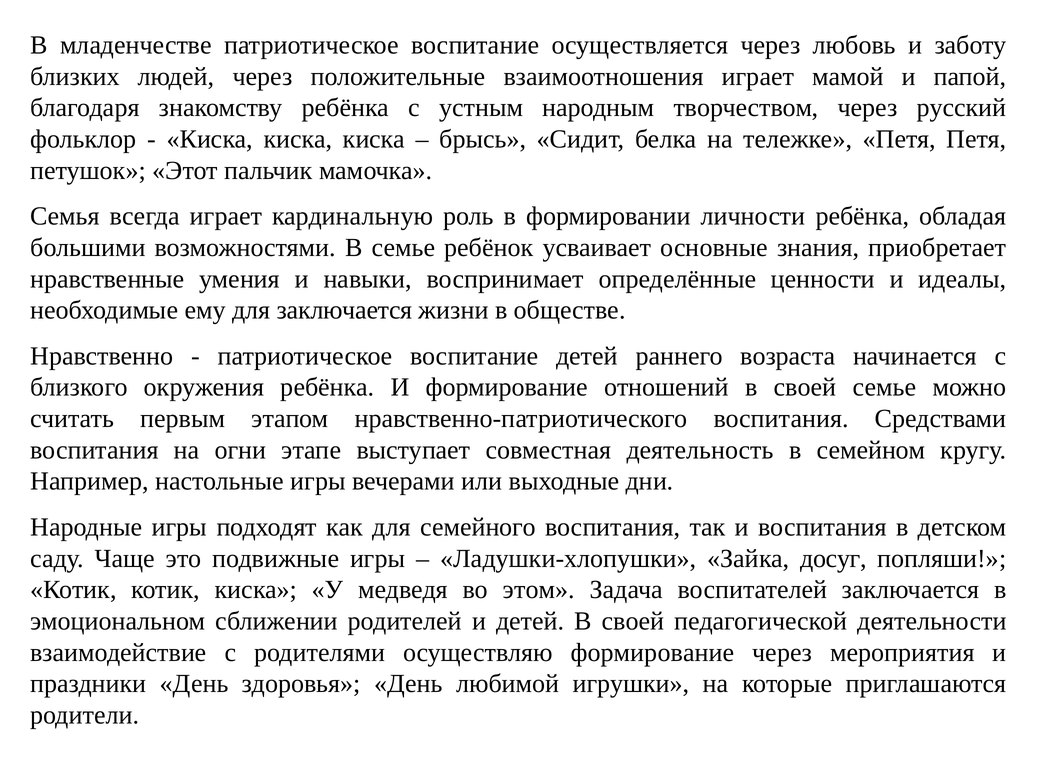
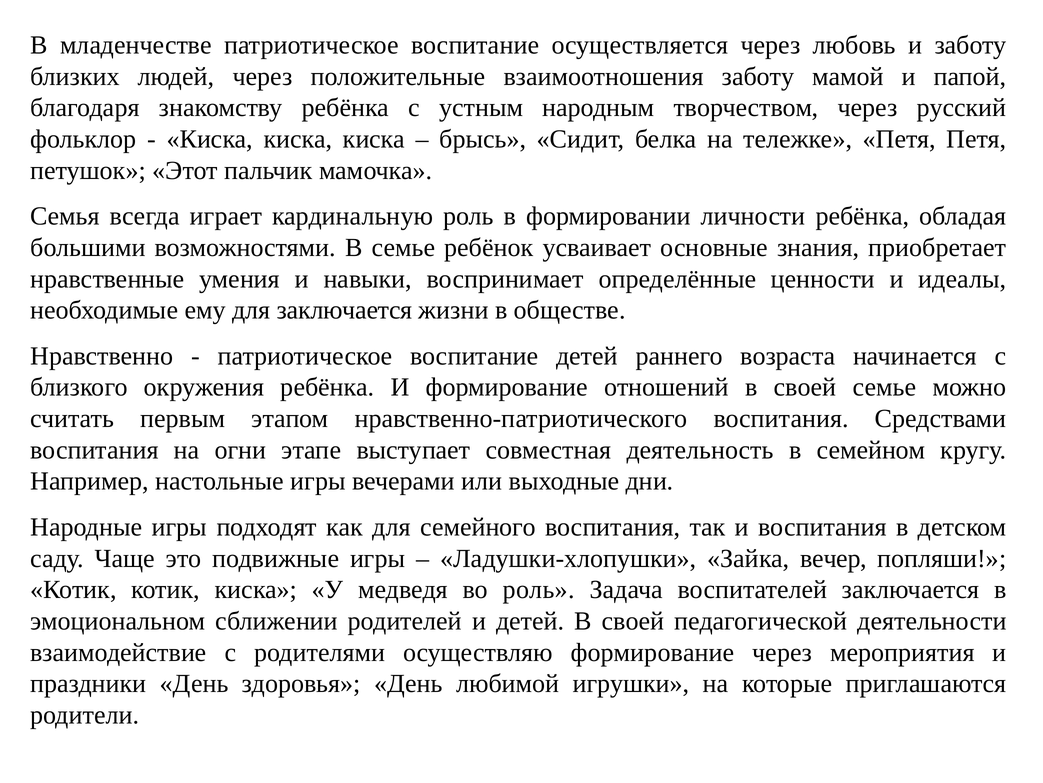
взаимоотношения играет: играет -> заботу
досуг: досуг -> вечер
во этом: этом -> роль
